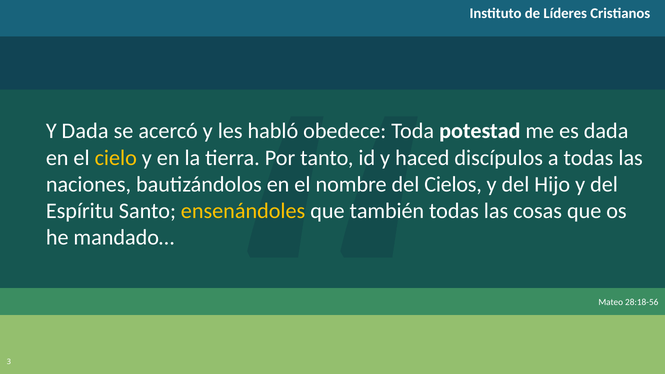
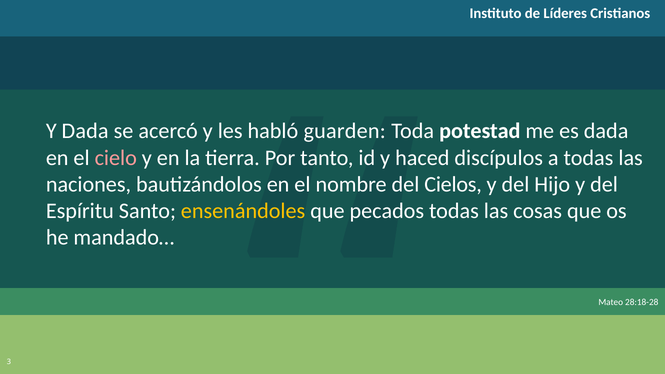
obedece: obedece -> guarden
cielo colour: yellow -> pink
también: también -> pecados
28:18-56: 28:18-56 -> 28:18-28
